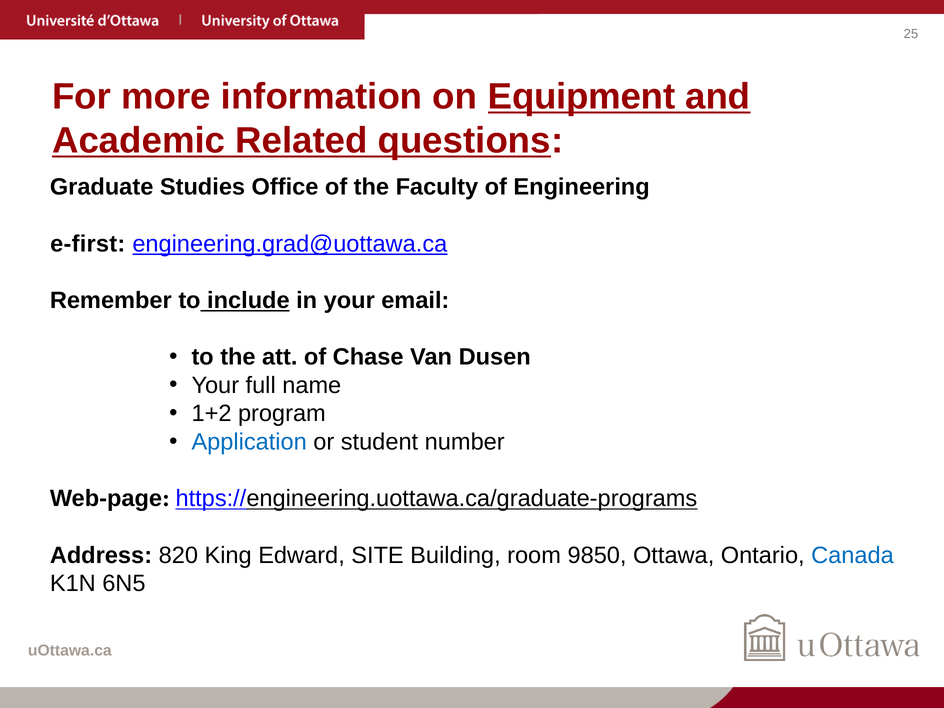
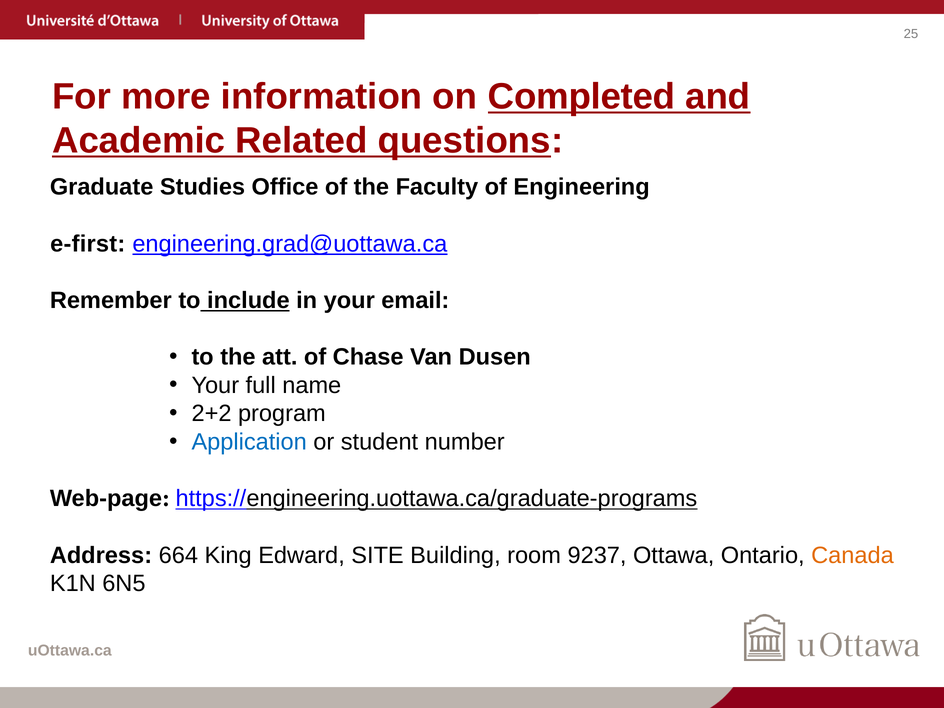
Equipment: Equipment -> Completed
1+2: 1+2 -> 2+2
820: 820 -> 664
9850: 9850 -> 9237
Canada colour: blue -> orange
